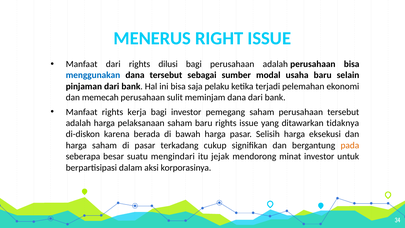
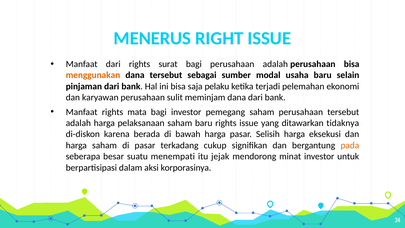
dilusi: dilusi -> surat
menggunakan colour: blue -> orange
memecah: memecah -> karyawan
kerja: kerja -> mata
mengindari: mengindari -> menempati
